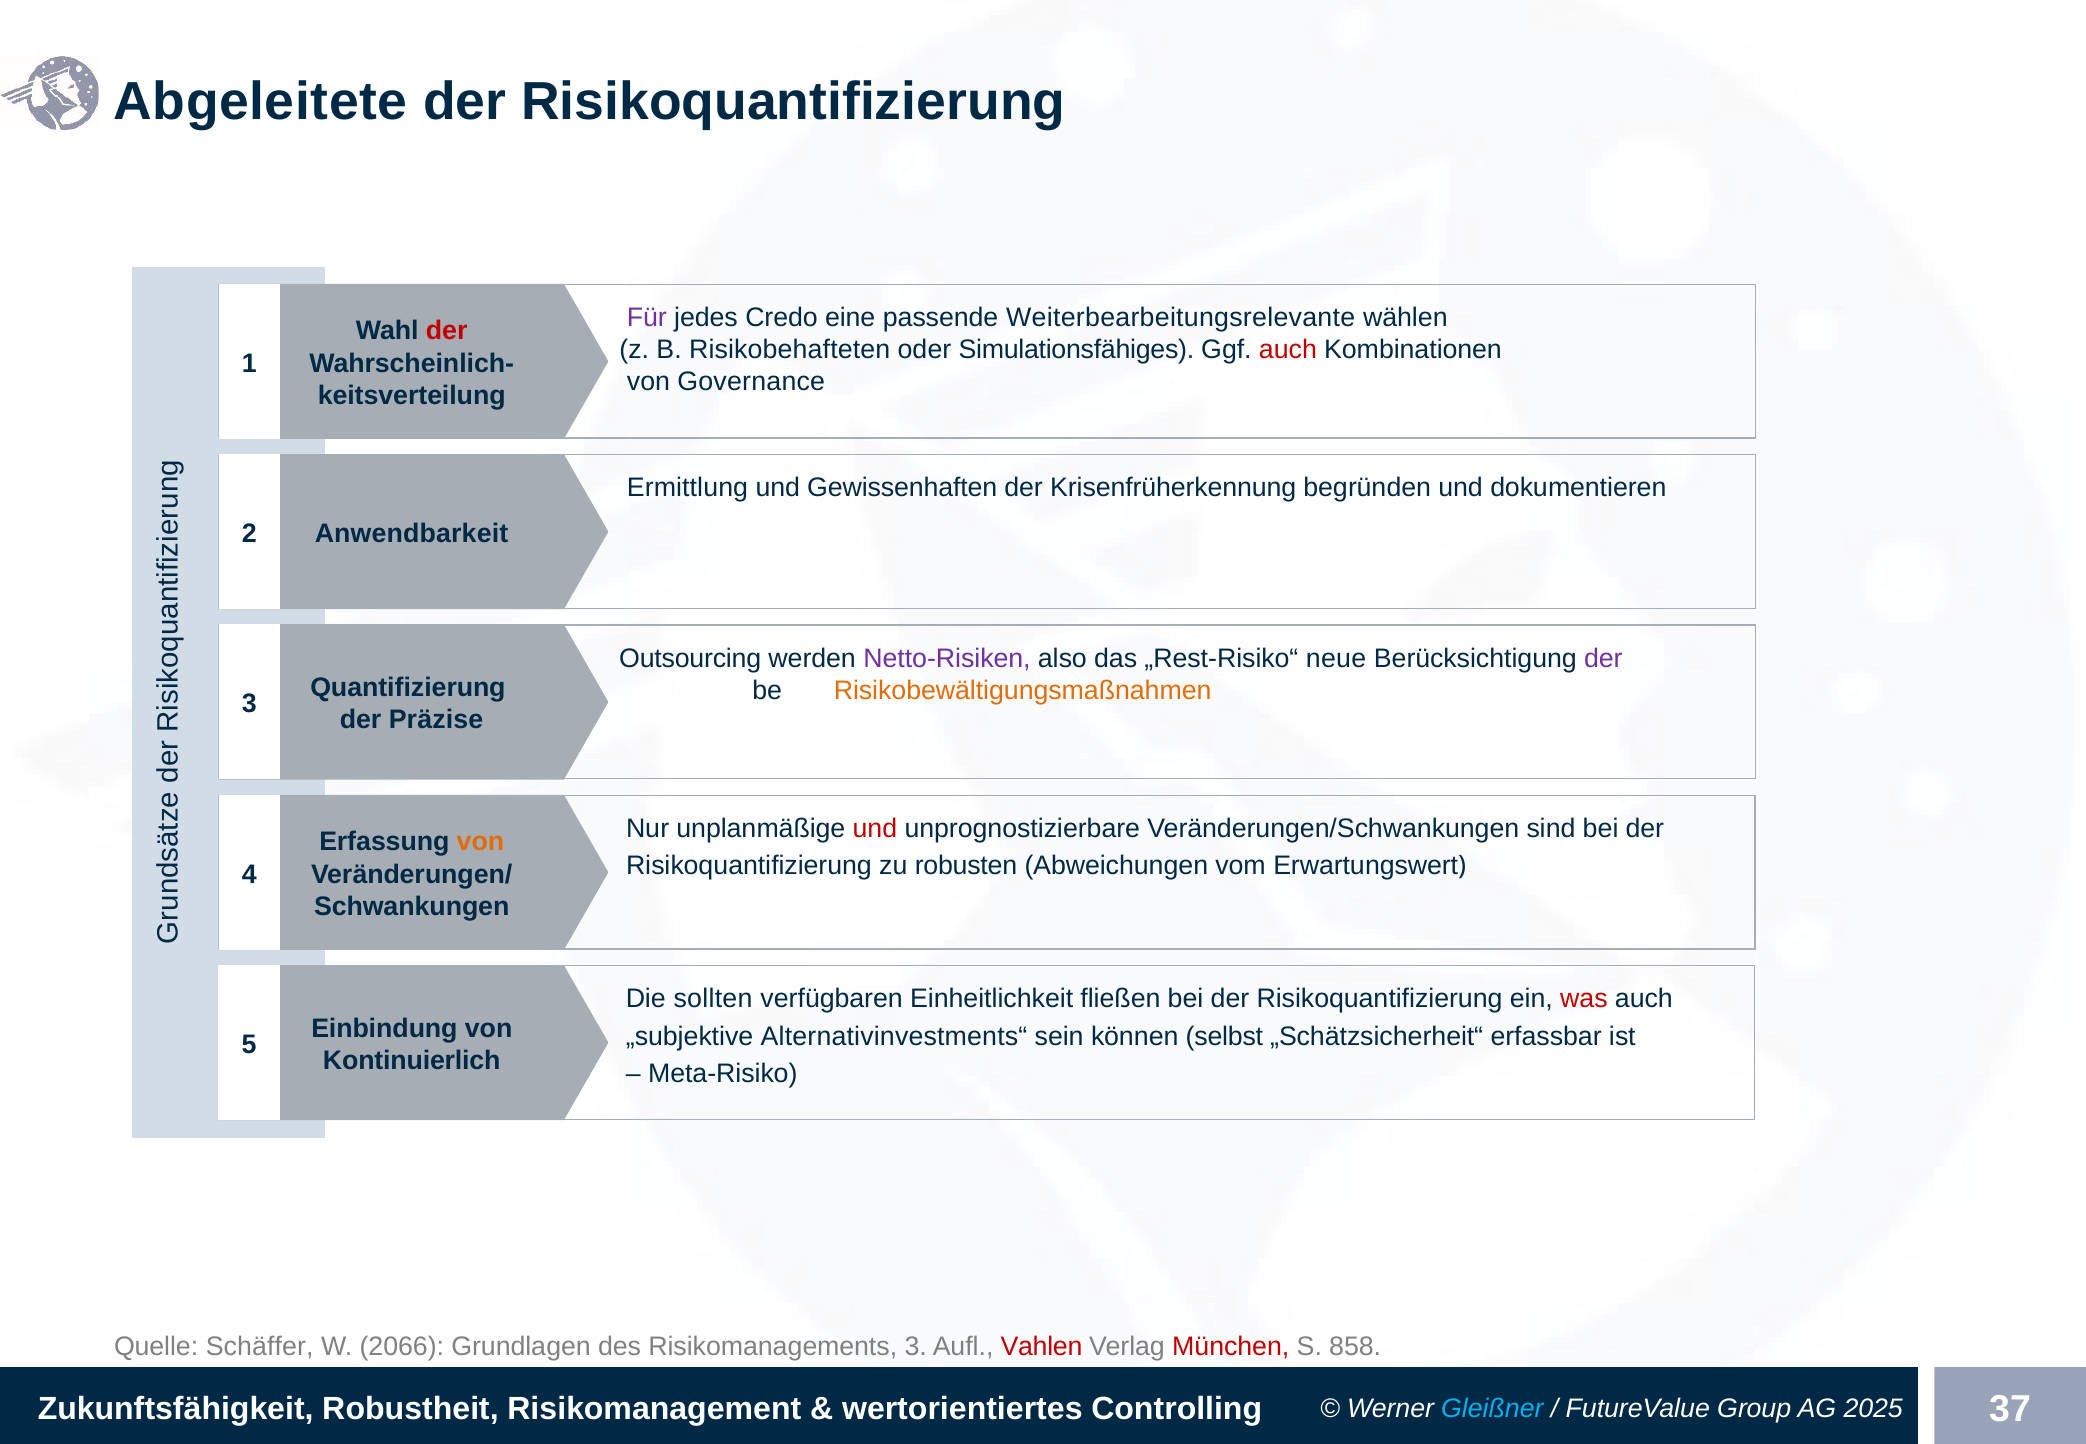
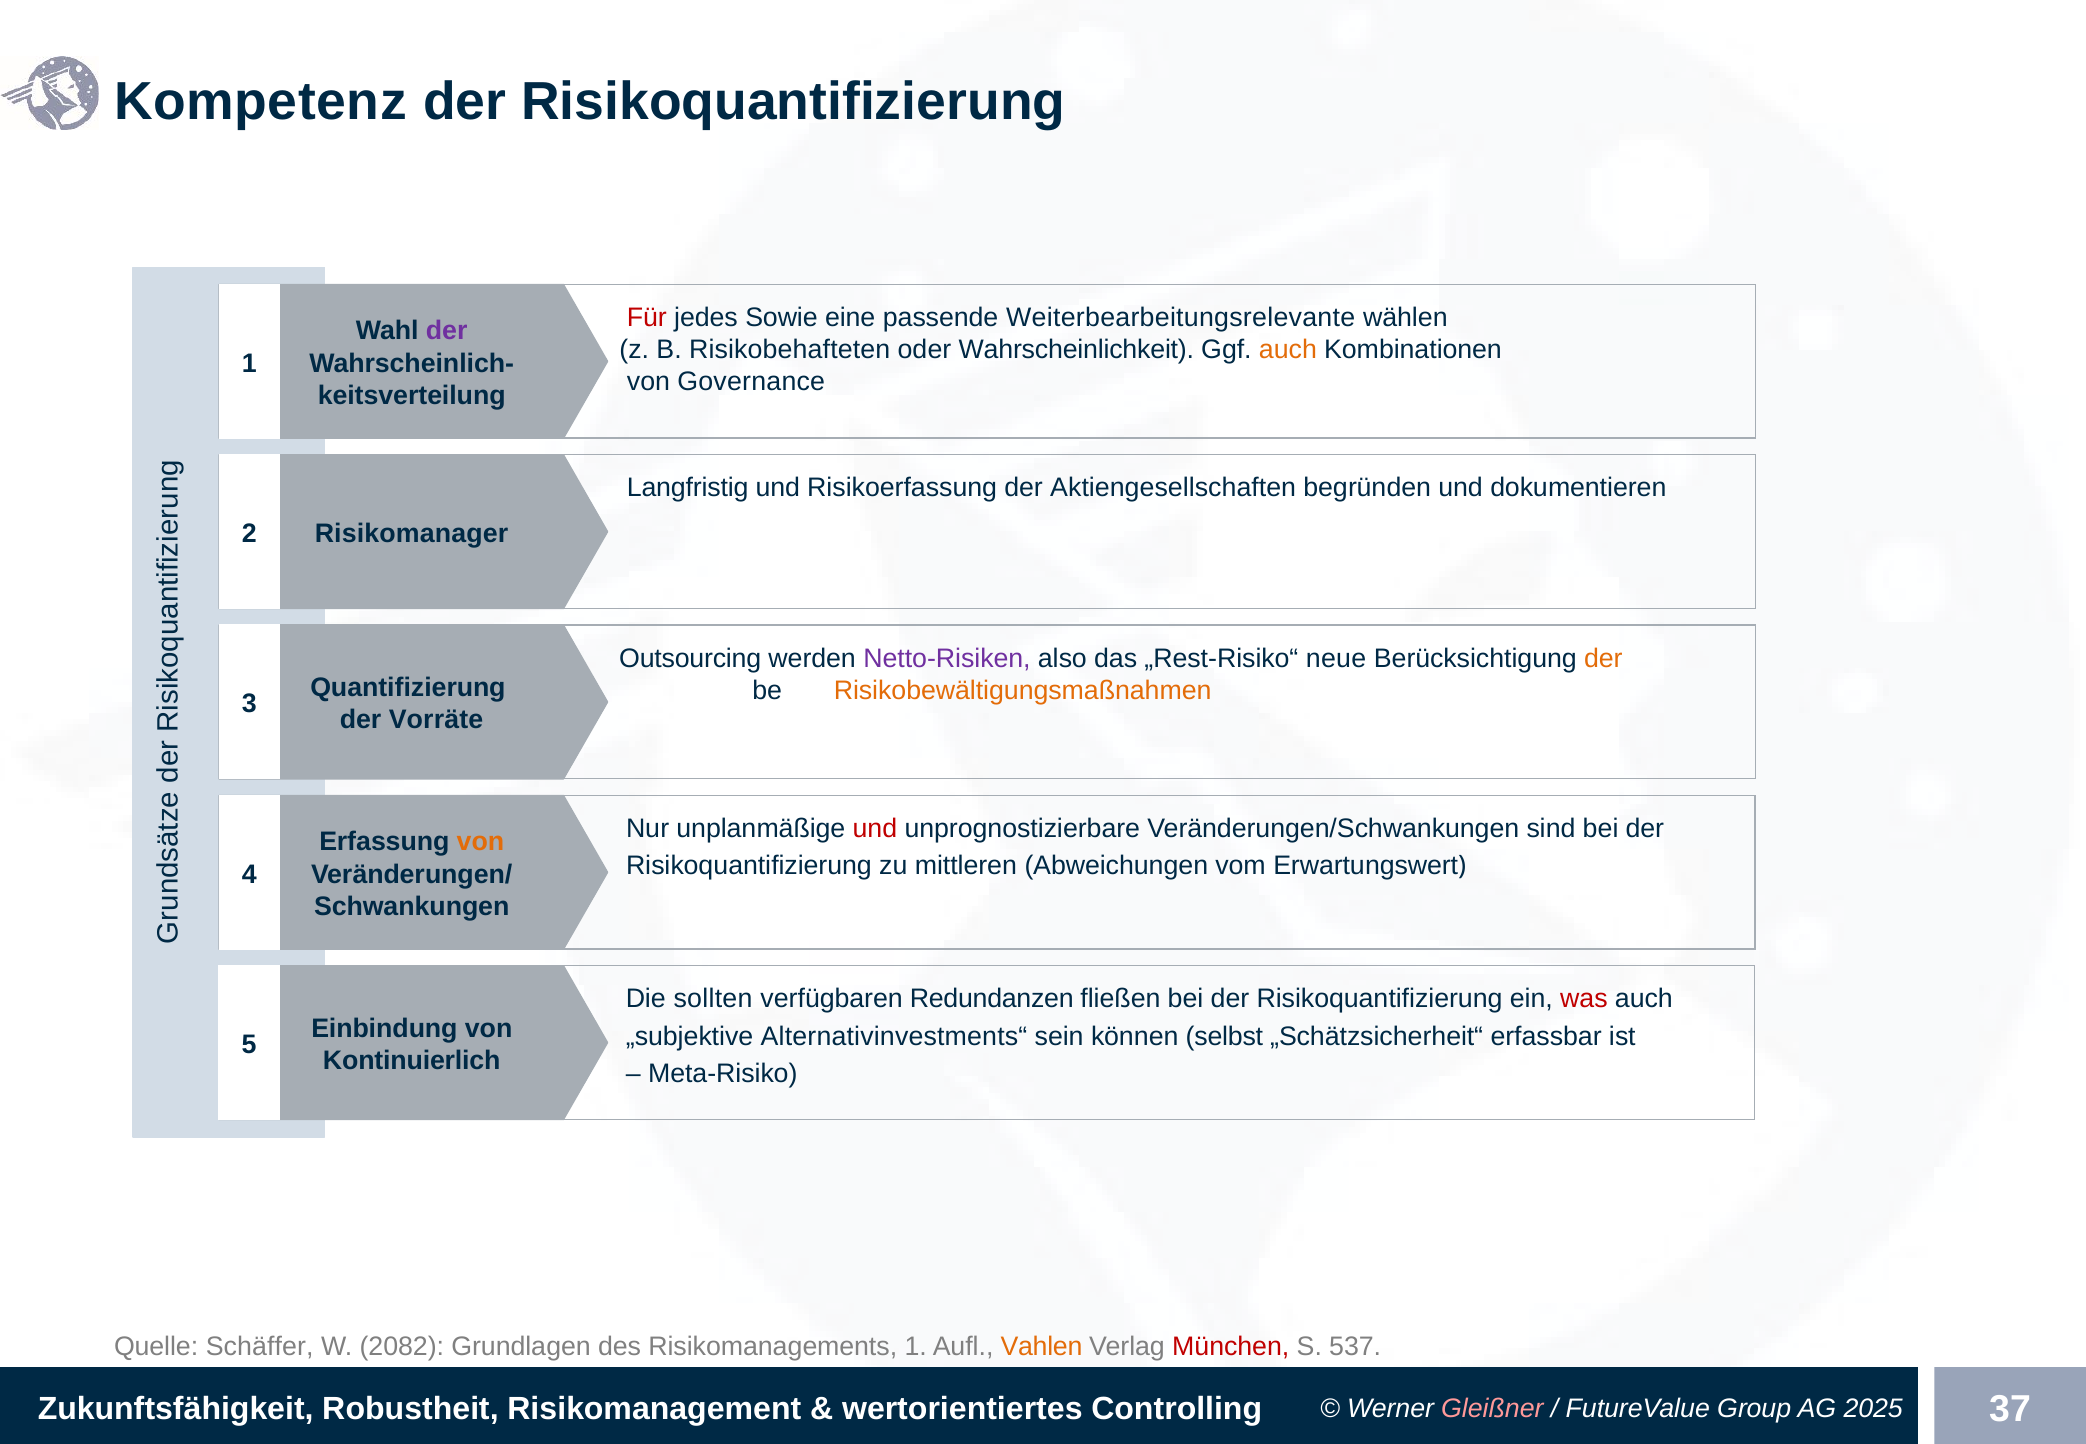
Abgeleitete: Abgeleitete -> Kompetenz
Für colour: purple -> red
Credo: Credo -> Sowie
der at (447, 331) colour: red -> purple
Simulationsfähiges: Simulationsfähiges -> Wahrscheinlichkeit
auch at (1288, 350) colour: red -> orange
Ermittlung: Ermittlung -> Langfristig
Gewissenhaften: Gewissenhaften -> Risikoerfassung
Krisenfrüherkennung: Krisenfrüherkennung -> Aktiengesellschaften
Anwendbarkeit: Anwendbarkeit -> Risikomanager
der at (1603, 658) colour: purple -> orange
Präzise: Präzise -> Vorräte
robusten: robusten -> mittleren
Einheitlichkeit: Einheitlichkeit -> Redundanzen
2066: 2066 -> 2082
Risikomanagements 3: 3 -> 1
Vahlen colour: red -> orange
858: 858 -> 537
Gleißner colour: light blue -> pink
